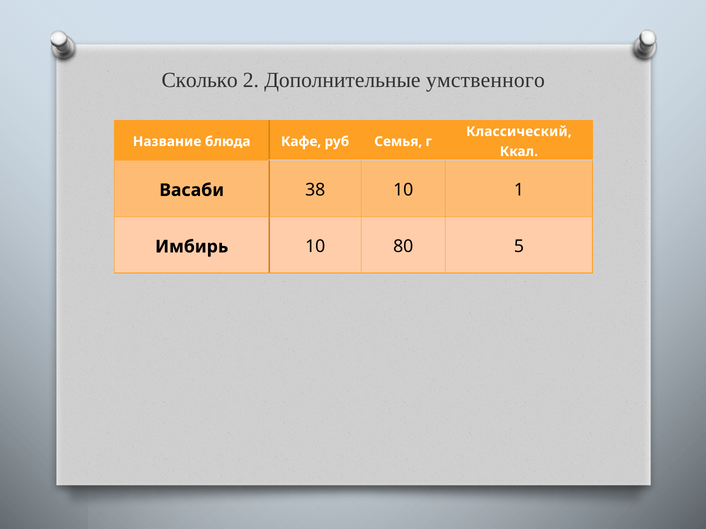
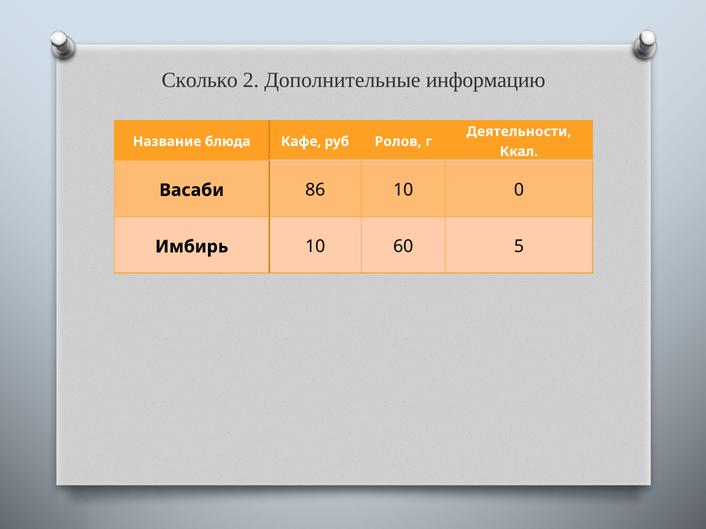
умственного: умственного -> информацию
Классический: Классический -> Деятельности
Семья: Семья -> Ролов
38: 38 -> 86
1: 1 -> 0
80: 80 -> 60
